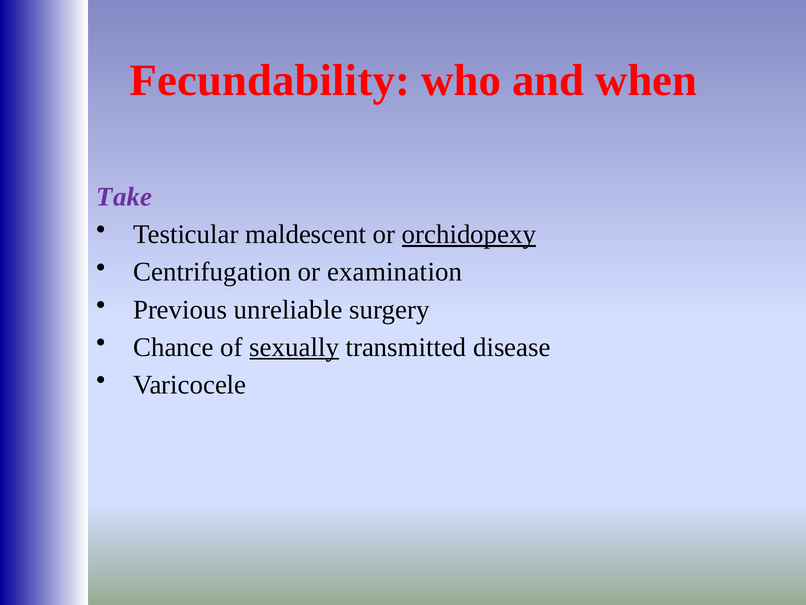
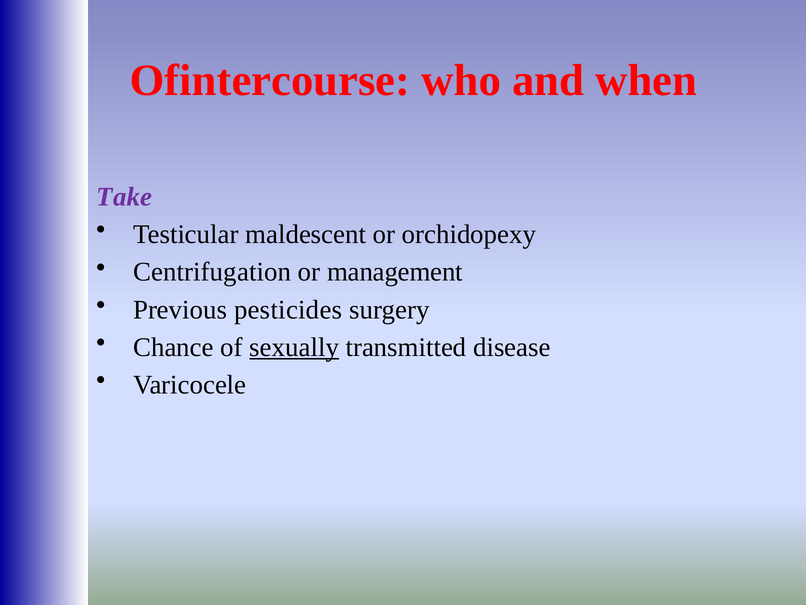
Fecundability: Fecundability -> Ofintercourse
orchidopexy underline: present -> none
examination: examination -> management
unreliable: unreliable -> pesticides
